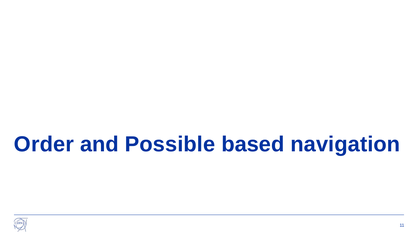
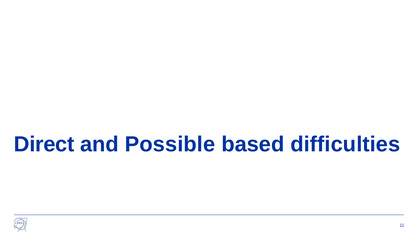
Order: Order -> Direct
navigation: navigation -> difficulties
